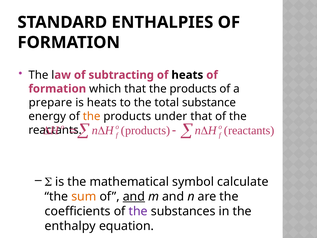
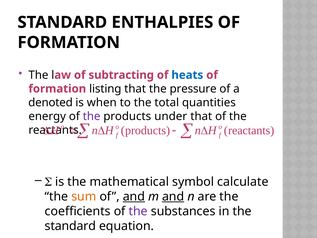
heats at (187, 75) colour: black -> blue
which: which -> listing
that the products: products -> pressure
prepare: prepare -> denoted
is heats: heats -> when
substance: substance -> quantities
the at (92, 116) colour: orange -> purple
and at (173, 196) underline: none -> present
enthalpy at (70, 226): enthalpy -> standard
